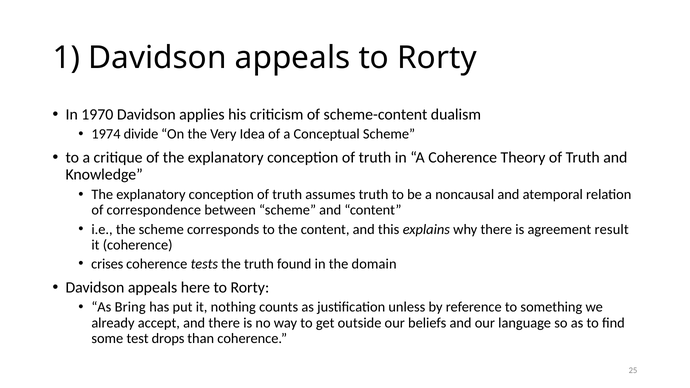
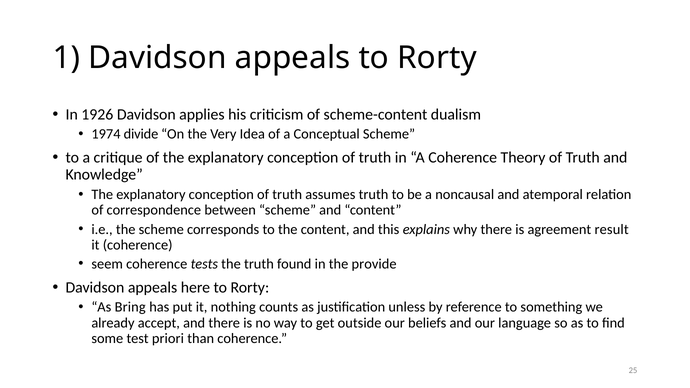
1970: 1970 -> 1926
crises: crises -> seem
domain: domain -> provide
drops: drops -> priori
